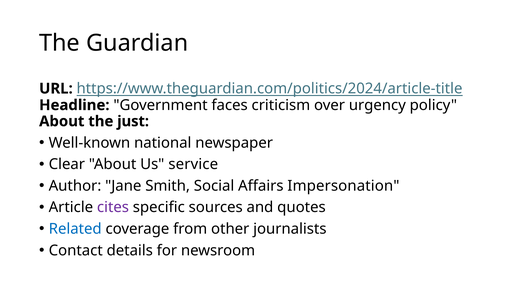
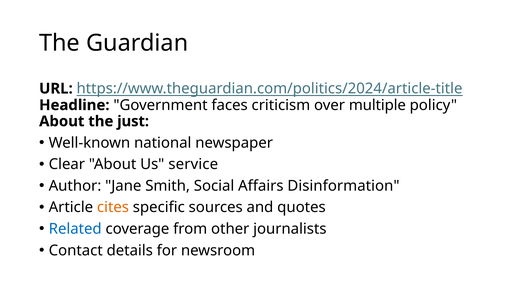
urgency: urgency -> multiple
Impersonation: Impersonation -> Disinformation
cites colour: purple -> orange
